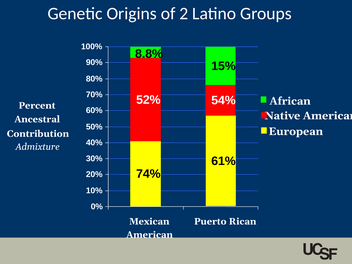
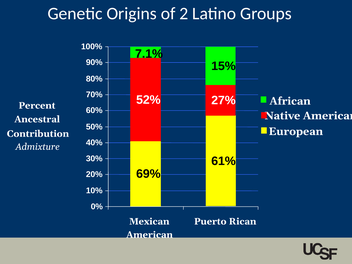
8.8%: 8.8% -> 7.1%
54%: 54% -> 27%
74%: 74% -> 69%
